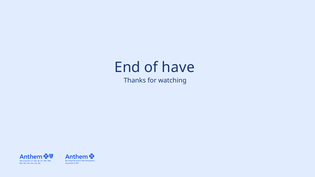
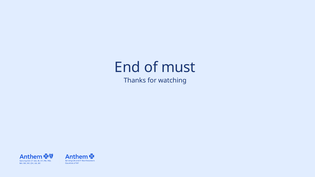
have: have -> must
